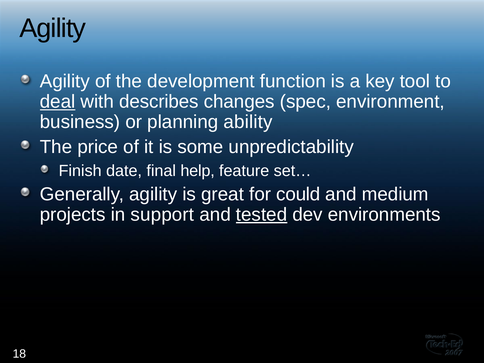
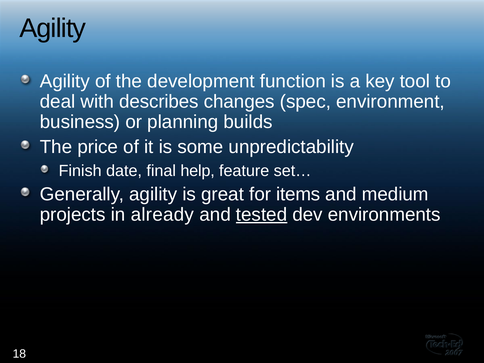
deal underline: present -> none
ability: ability -> builds
could: could -> items
support: support -> already
